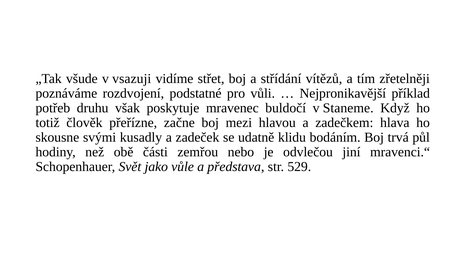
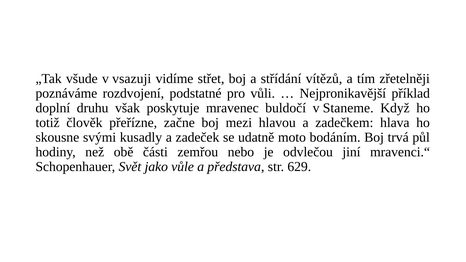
potřeb: potřeb -> doplní
klidu: klidu -> moto
529: 529 -> 629
